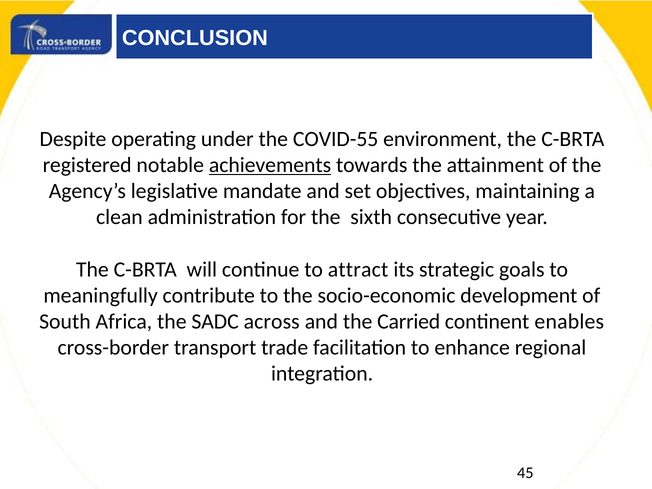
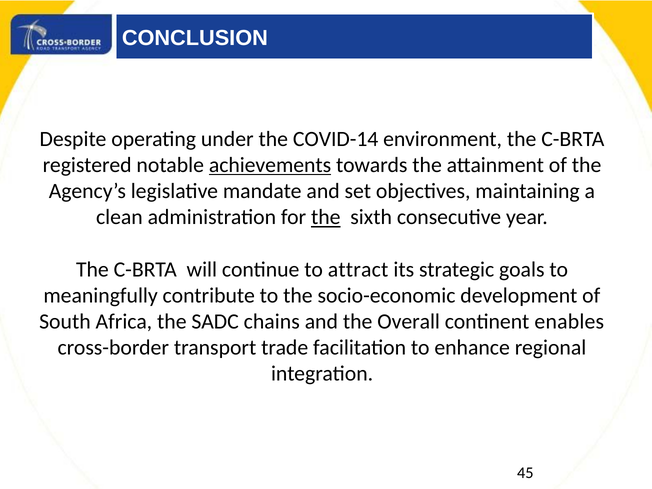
COVID-55: COVID-55 -> COVID-14
the at (326, 217) underline: none -> present
across: across -> chains
Carried: Carried -> Overall
